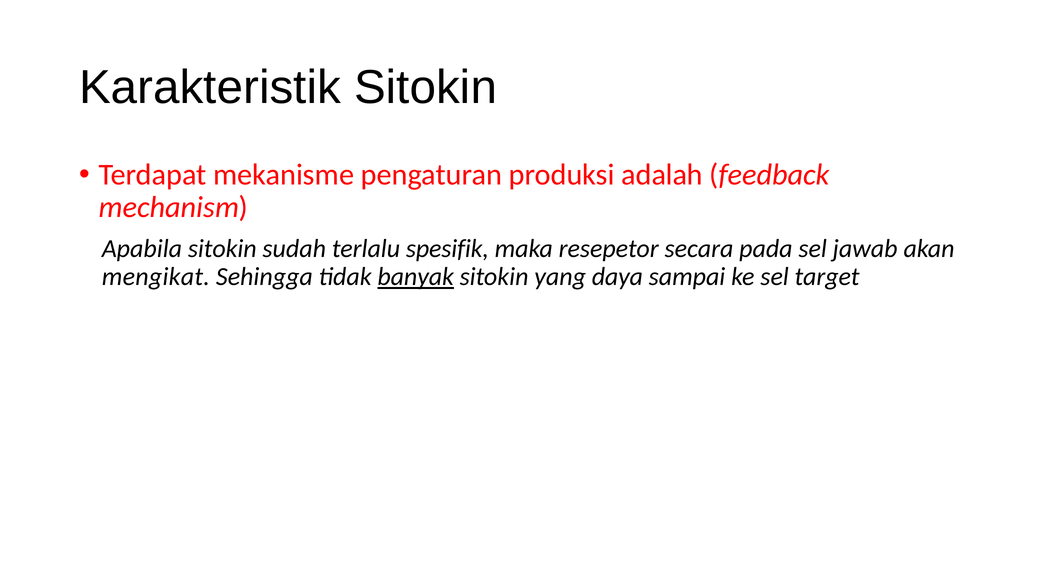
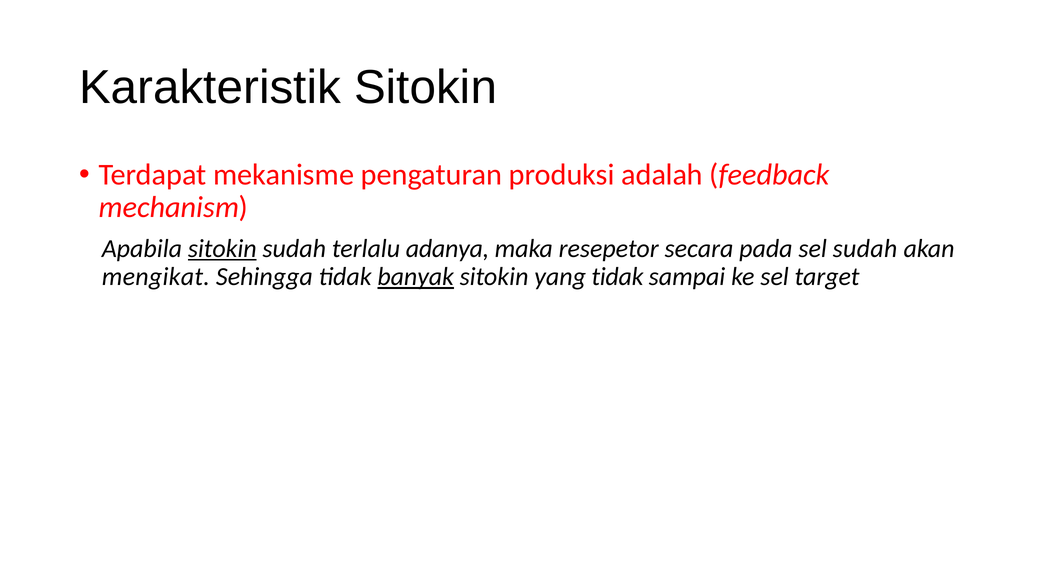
sitokin at (222, 249) underline: none -> present
spesifik: spesifik -> adanya
sel jawab: jawab -> sudah
yang daya: daya -> tidak
